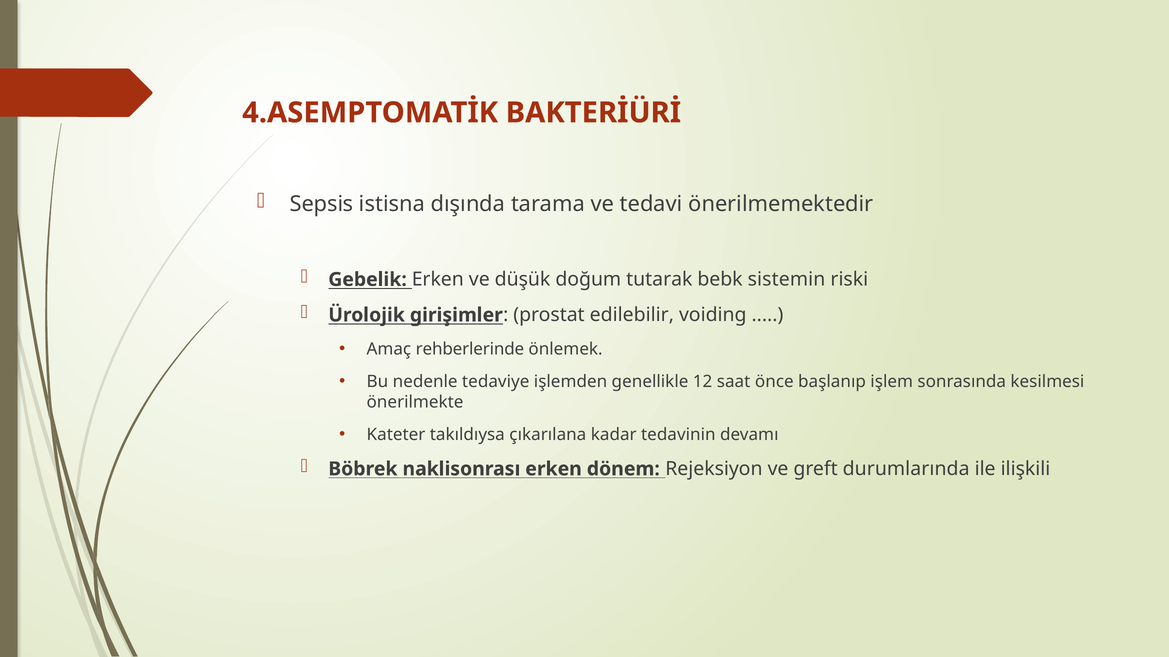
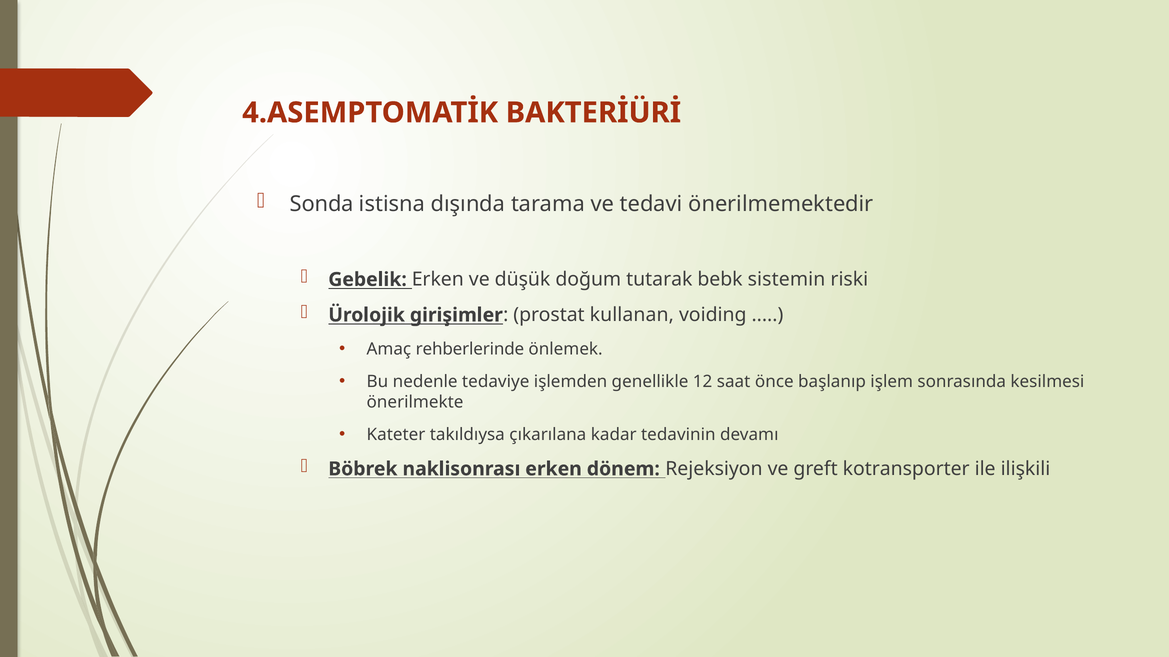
Sepsis: Sepsis -> Sonda
edilebilir: edilebilir -> kullanan
durumlarında: durumlarında -> kotransporter
